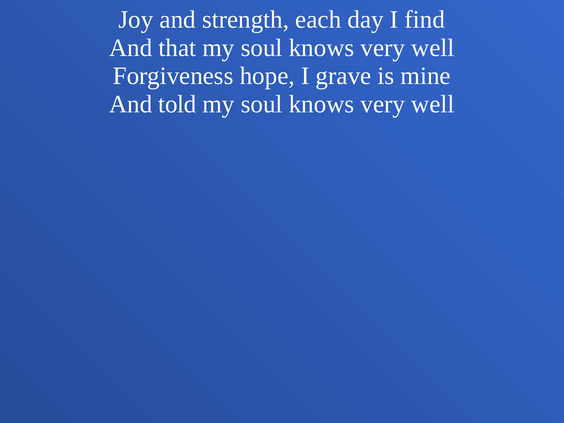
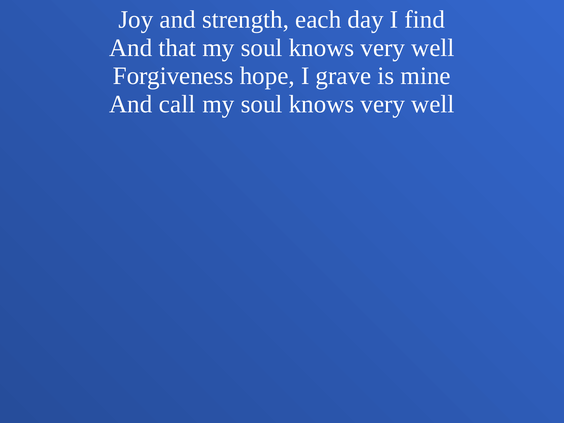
told: told -> call
